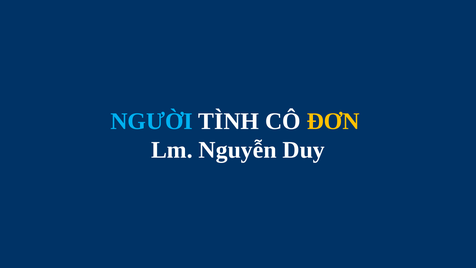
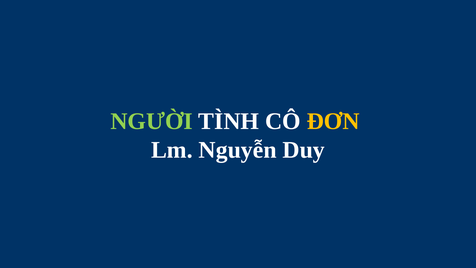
NGƯỜI colour: light blue -> light green
